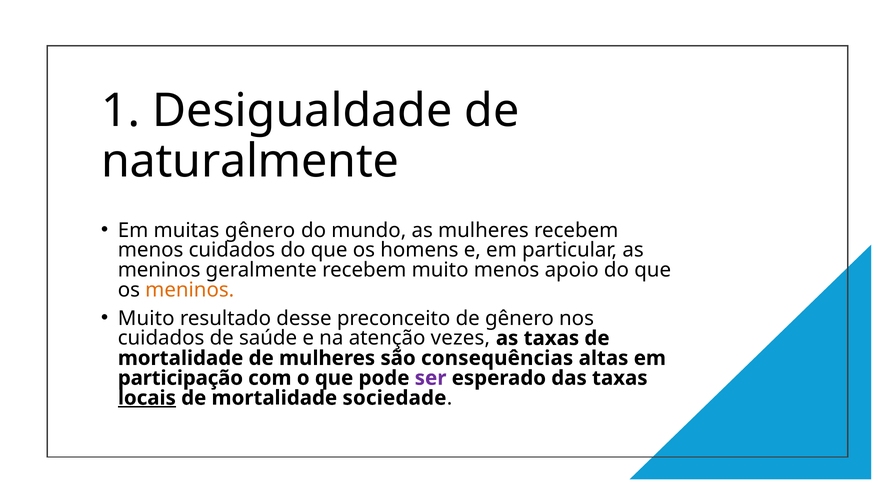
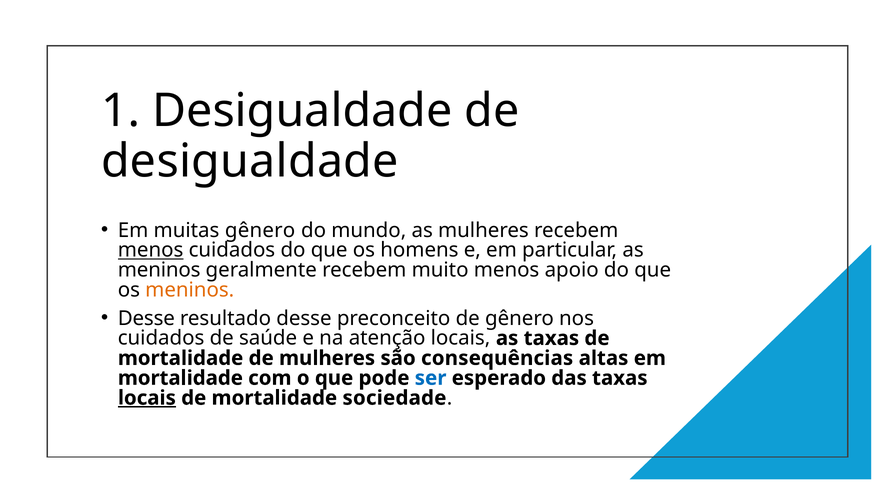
naturalmente at (250, 161): naturalmente -> desigualdade
menos at (151, 250) underline: none -> present
Muito at (146, 319): Muito -> Desse
atenção vezes: vezes -> locais
participação at (180, 378): participação -> mortalidade
ser colour: purple -> blue
